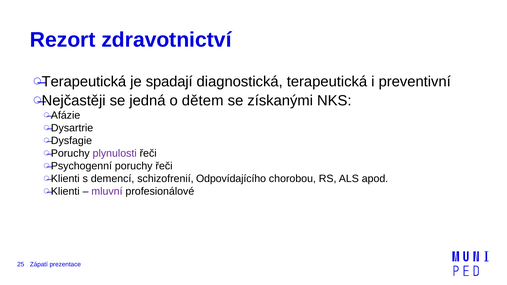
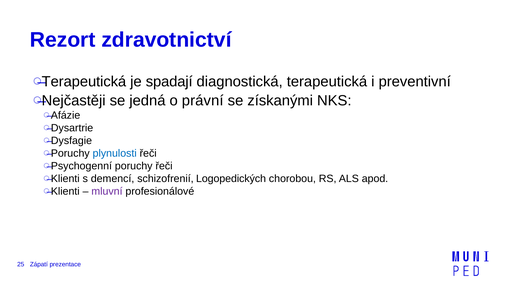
dětem: dětem -> právní
plynulosti colour: purple -> blue
Odpovídajícího: Odpovídajícího -> Logopedických
